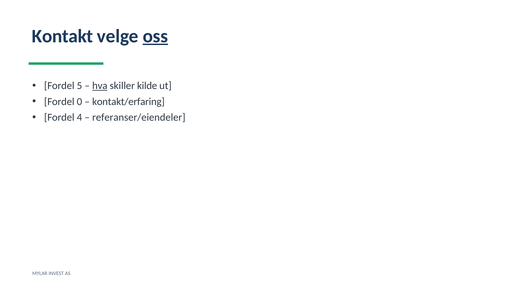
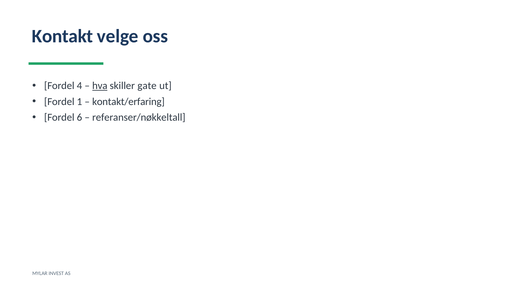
oss underline: present -> none
5: 5 -> 4
kilde: kilde -> gate
0: 0 -> 1
4: 4 -> 6
referanser/eiendeler: referanser/eiendeler -> referanser/nøkkeltall
